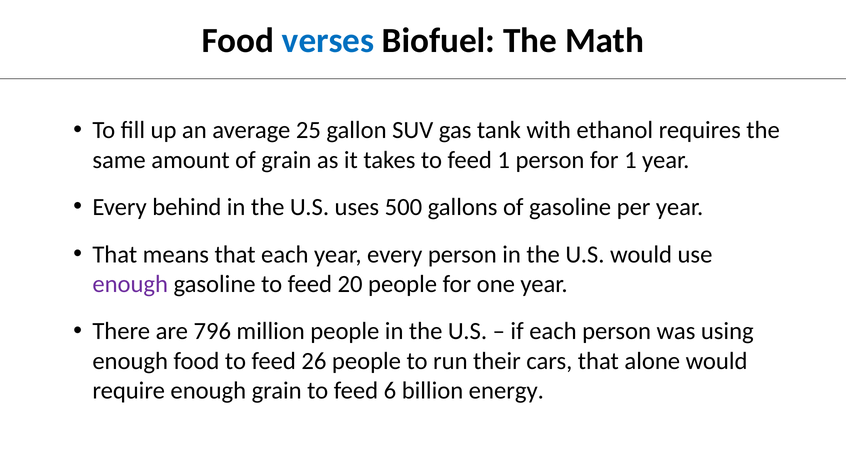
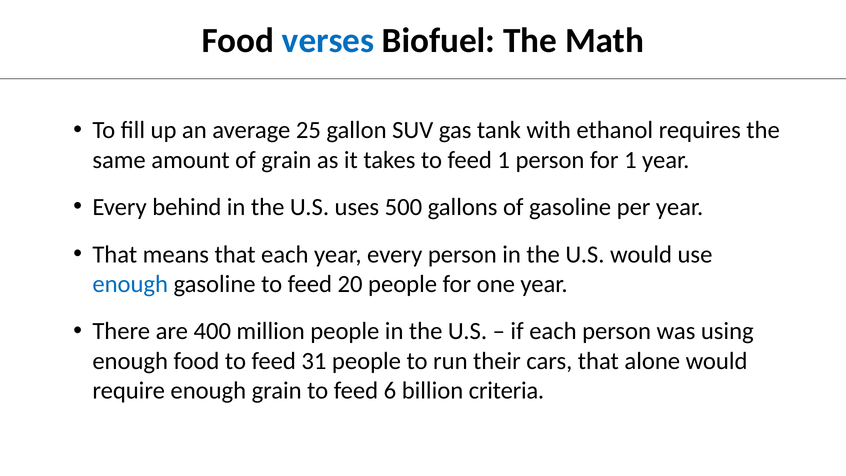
enough at (130, 284) colour: purple -> blue
796: 796 -> 400
26: 26 -> 31
energy: energy -> criteria
